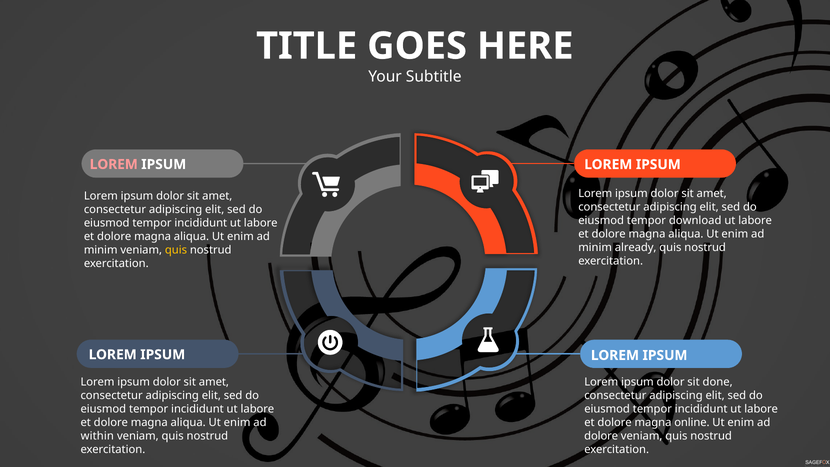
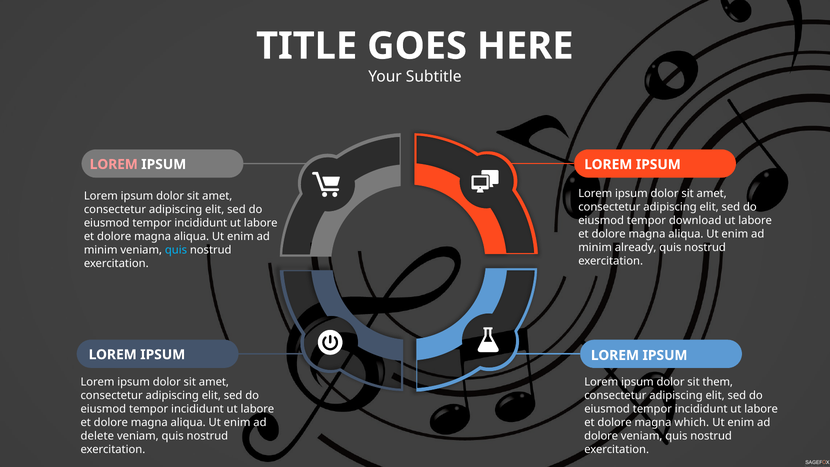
quis at (176, 250) colour: yellow -> light blue
done: done -> them
online: online -> which
within: within -> delete
